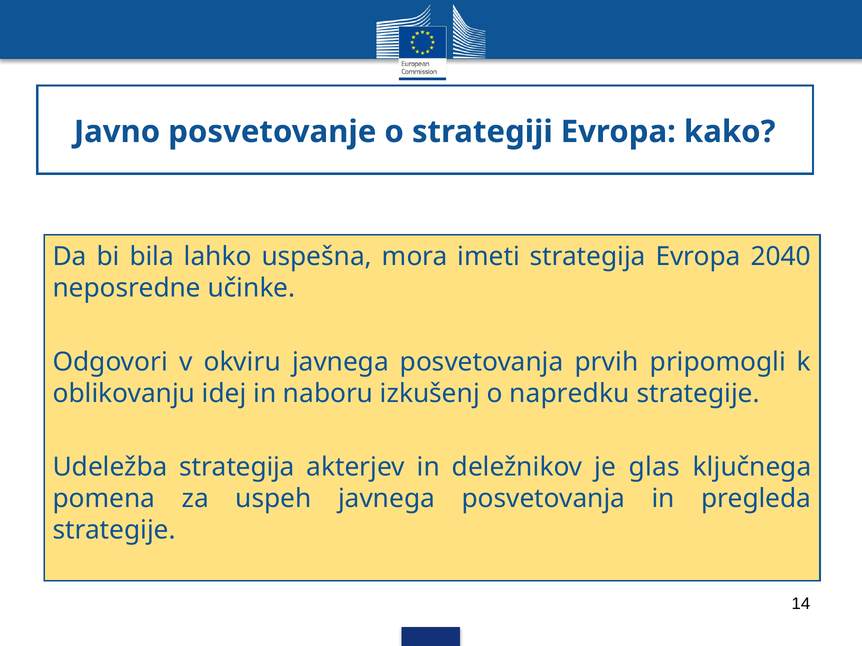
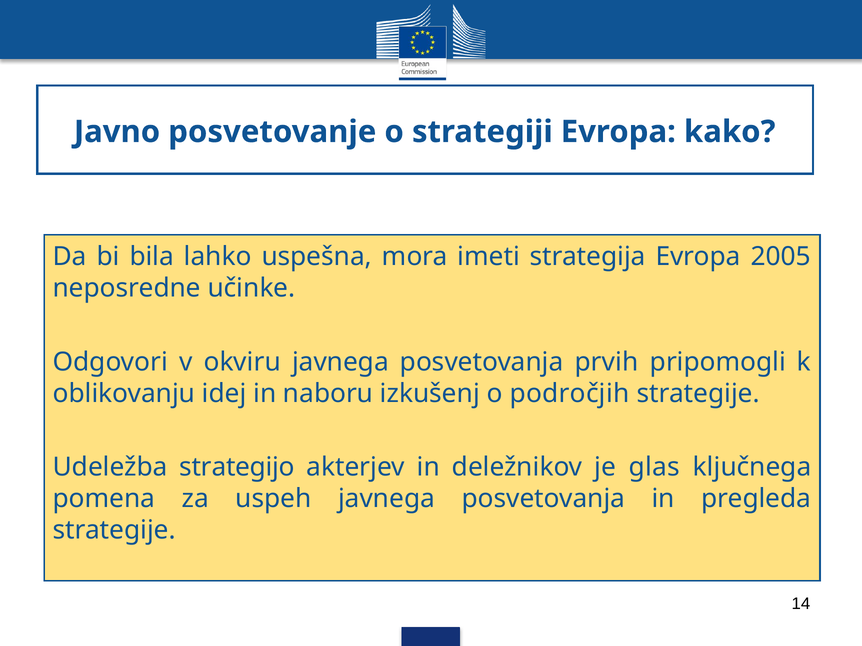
2040: 2040 -> 2005
napredku: napredku -> področjih
Udeležba strategija: strategija -> strategijo
